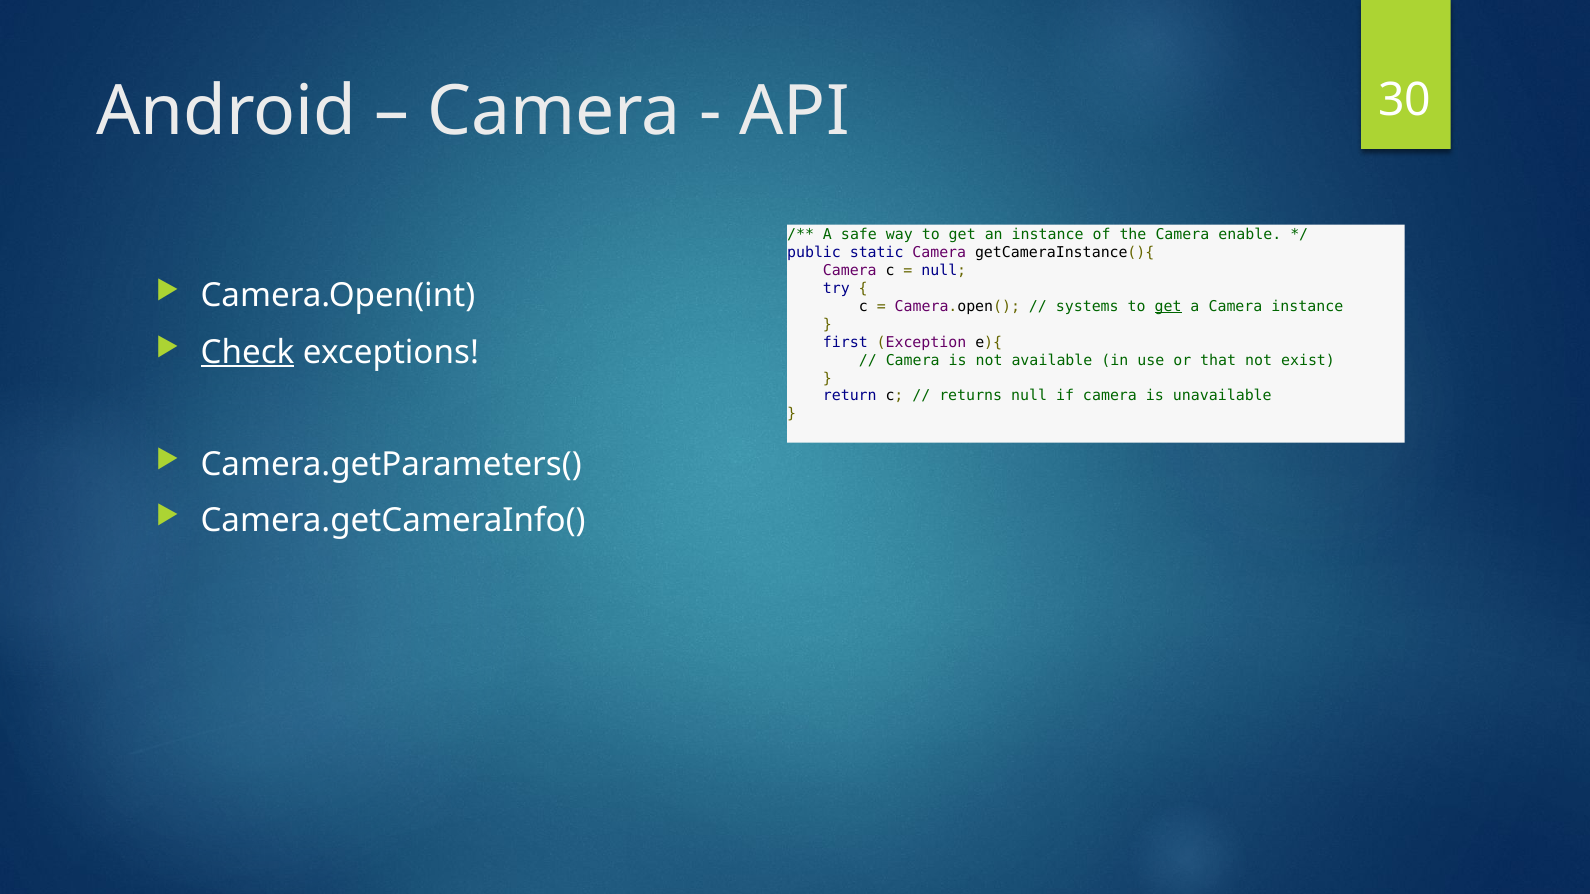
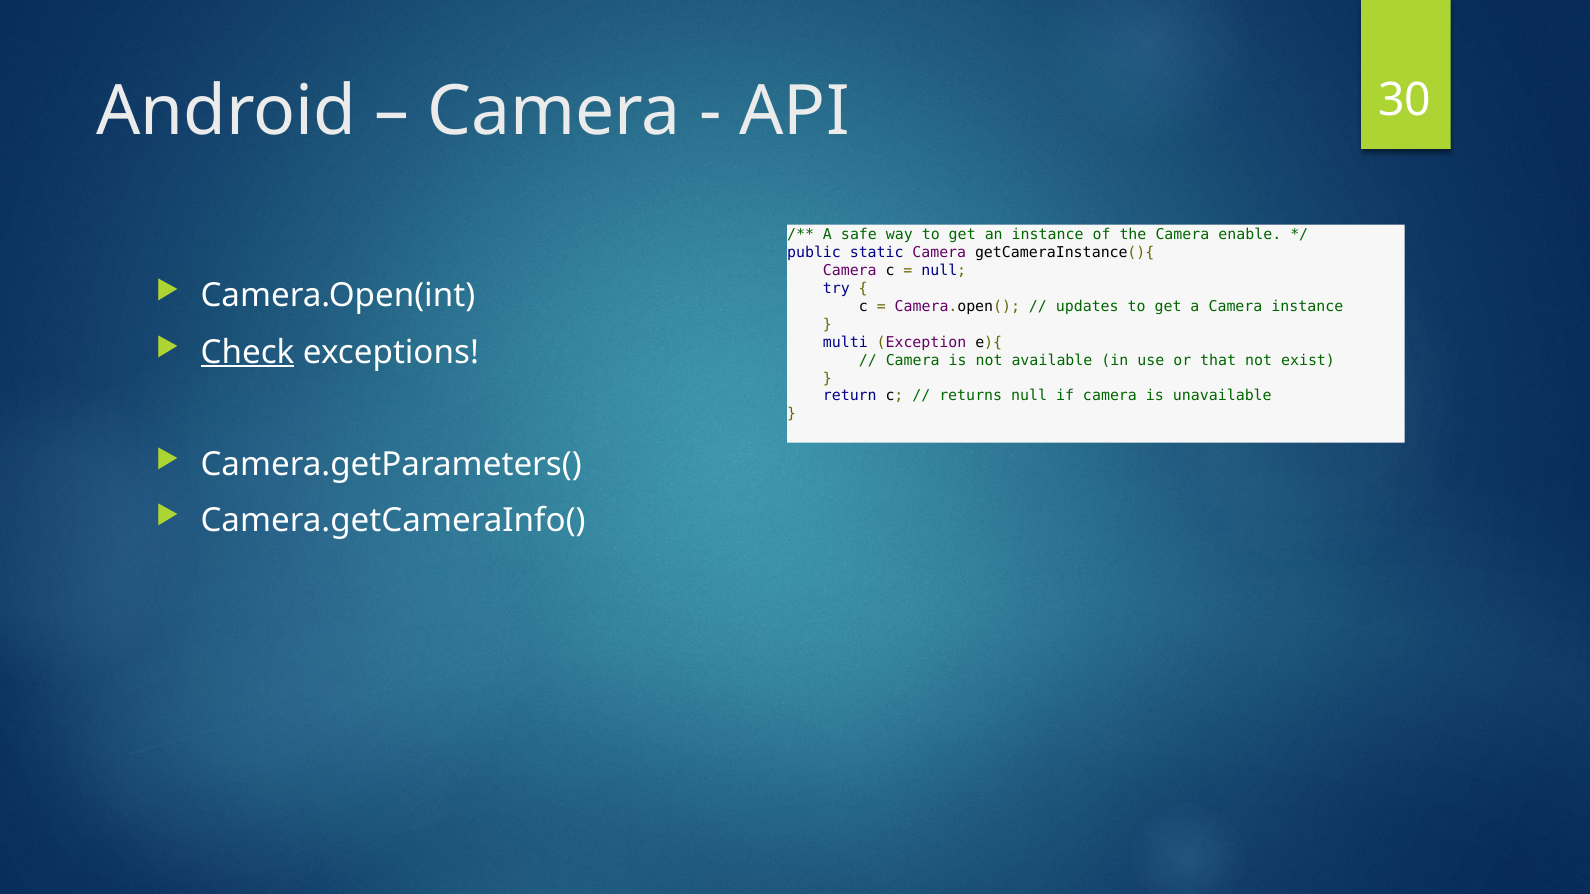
systems: systems -> updates
get at (1168, 307) underline: present -> none
first: first -> multi
